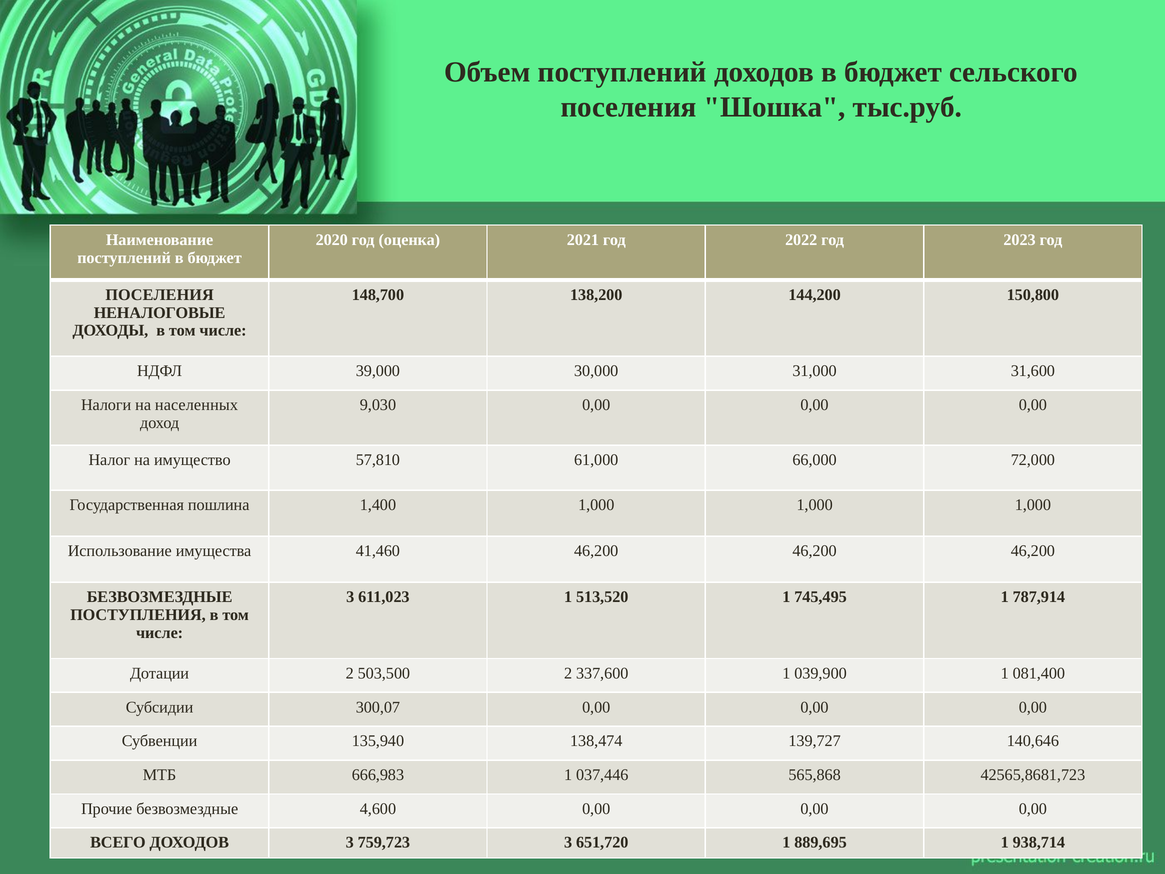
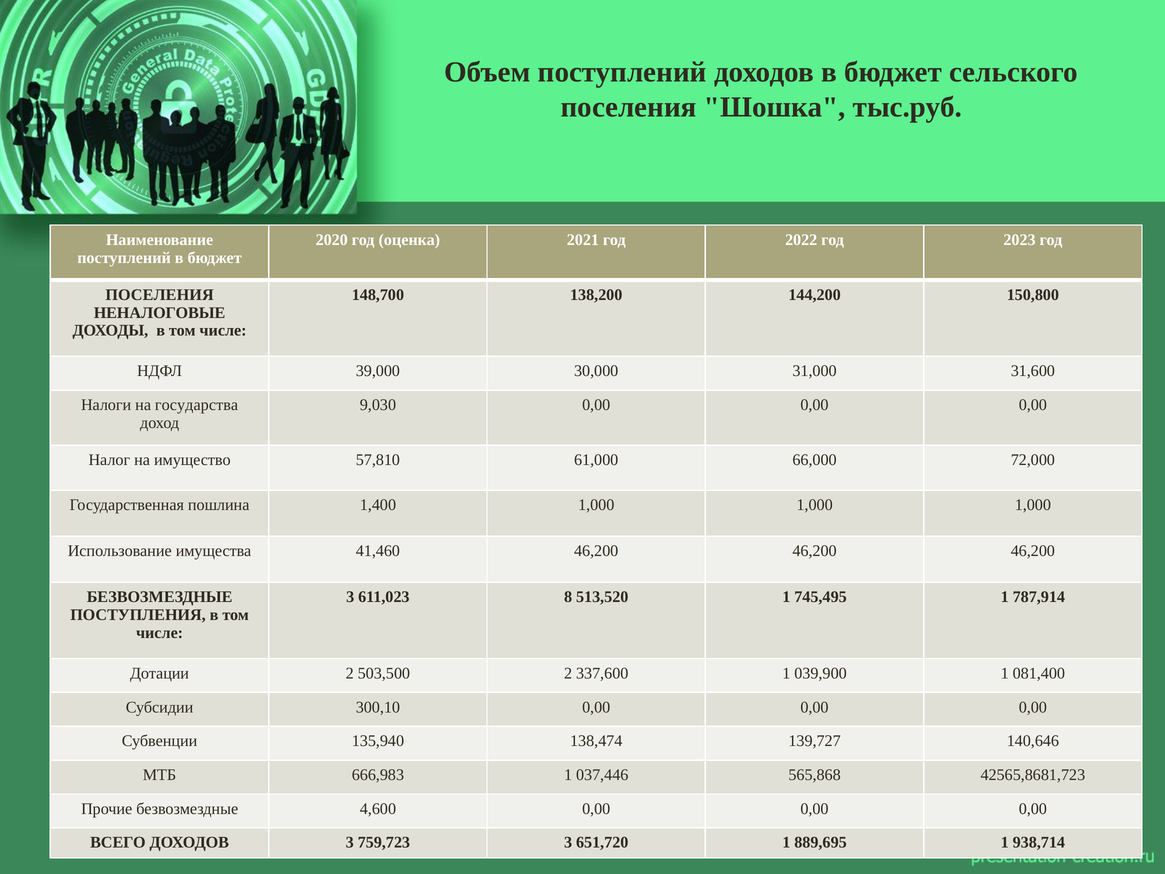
населенных: населенных -> государства
611,023 1: 1 -> 8
300,07: 300,07 -> 300,10
